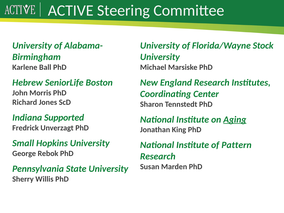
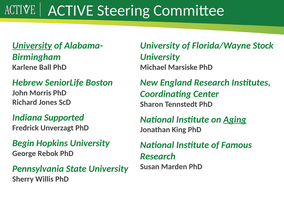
University at (32, 46) underline: none -> present
Small: Small -> Begin
Pattern: Pattern -> Famous
